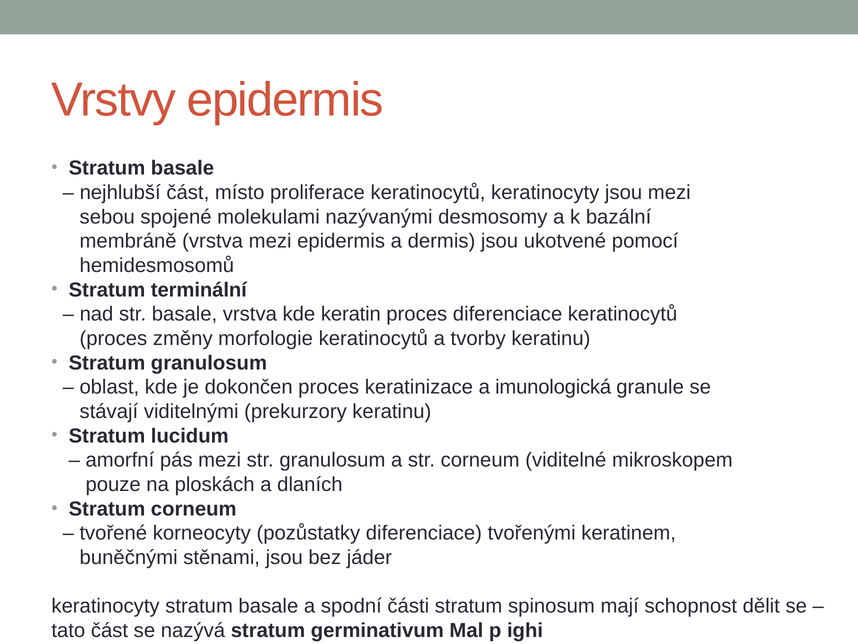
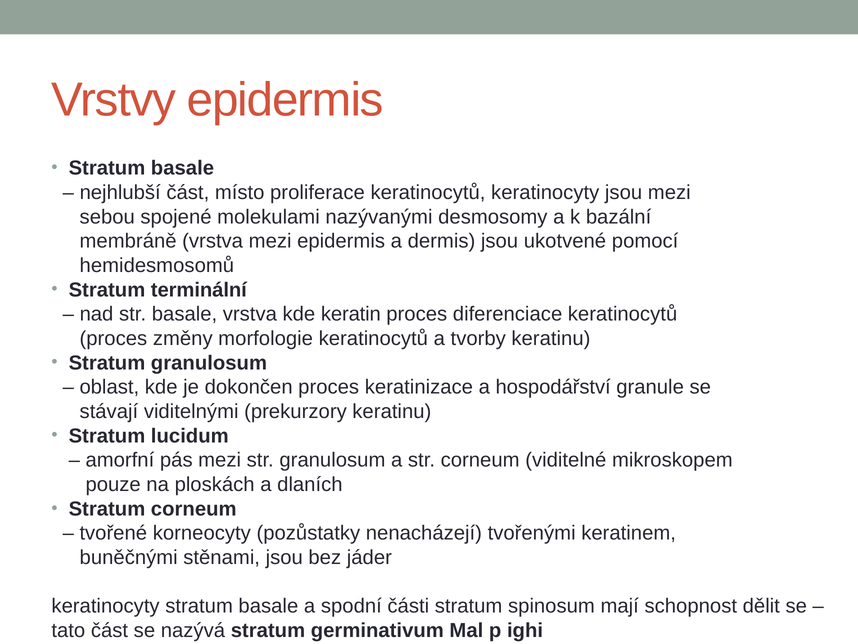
imunologická: imunologická -> hospodářství
pozůstatky diferenciace: diferenciace -> nenacházejí
